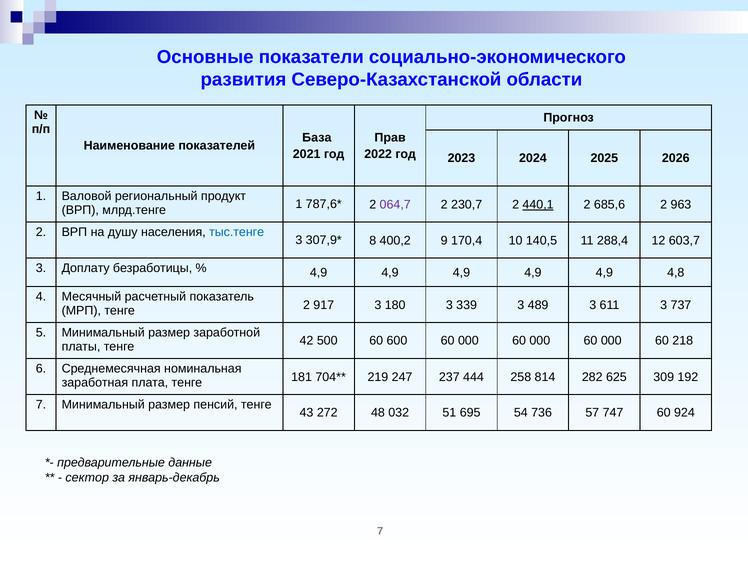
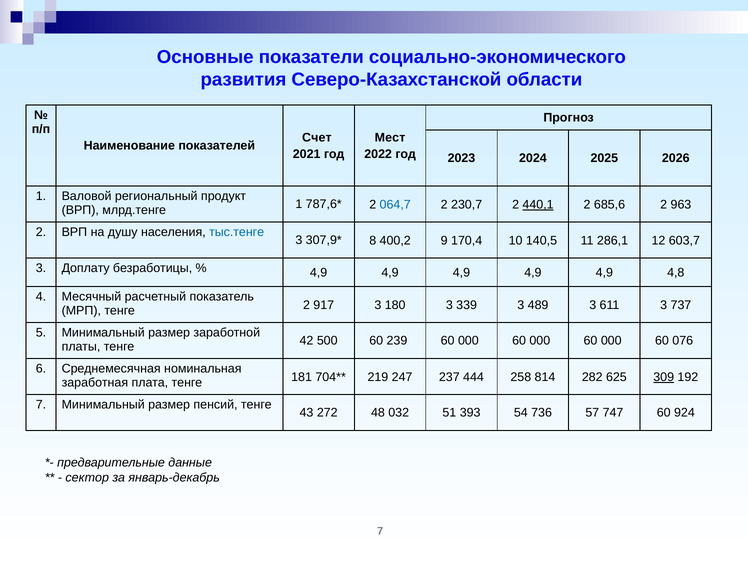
База: База -> Счет
Прав: Прав -> Мест
064,7 colour: purple -> blue
288,4: 288,4 -> 286,1
600: 600 -> 239
218: 218 -> 076
309 underline: none -> present
695: 695 -> 393
